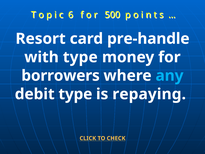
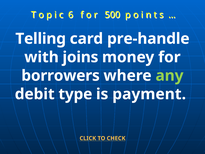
Resort: Resort -> Telling
with type: type -> joins
any colour: light blue -> light green
repaying: repaying -> payment
